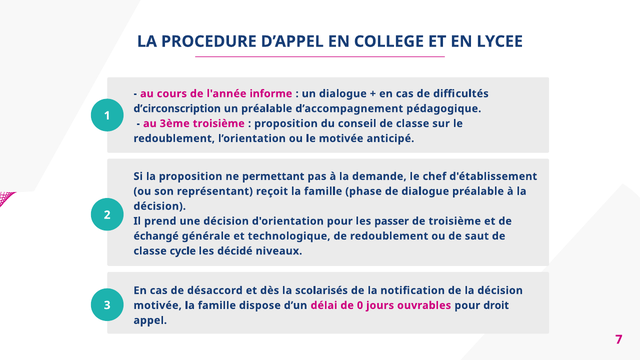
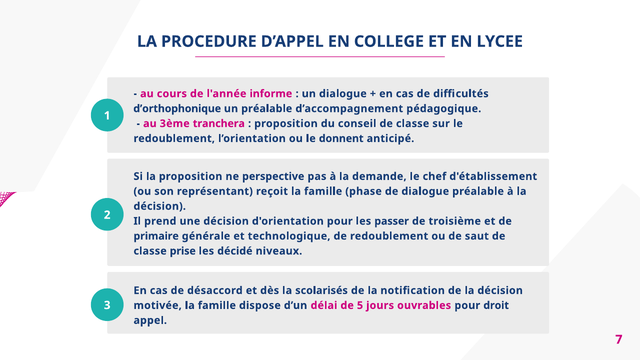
d’circonscription: d’circonscription -> d’orthophonique
3ème troisième: troisième -> tranchera
le motivée: motivée -> donnent
permettant: permettant -> perspective
échangé: échangé -> primaire
cycle: cycle -> prise
0: 0 -> 5
